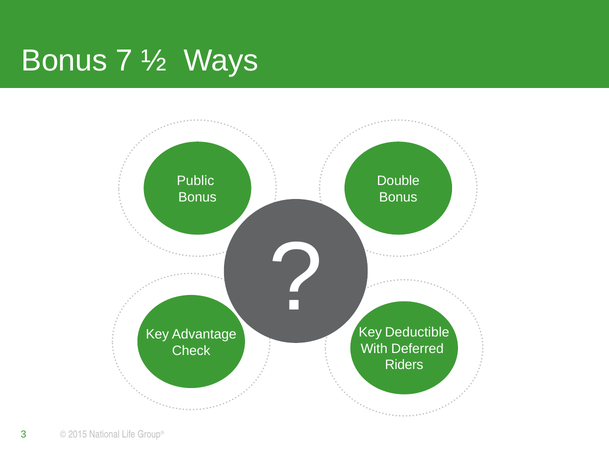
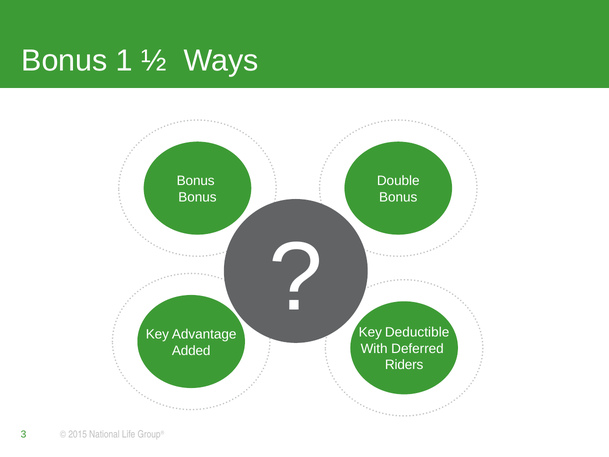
7: 7 -> 1
Public at (196, 181): Public -> Bonus
Check: Check -> Added
